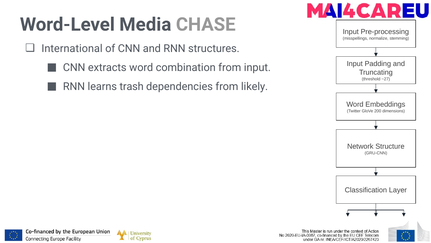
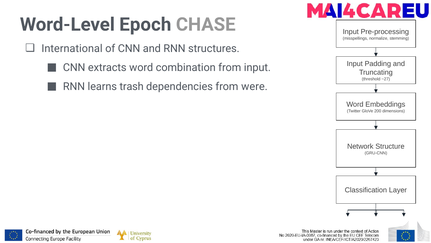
Media: Media -> Epoch
likely: likely -> were
